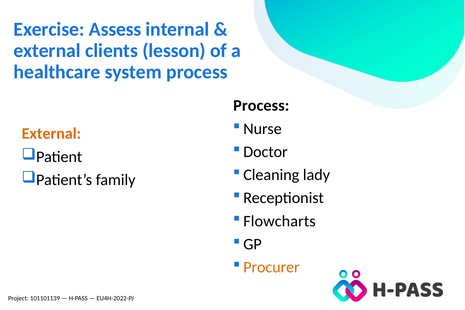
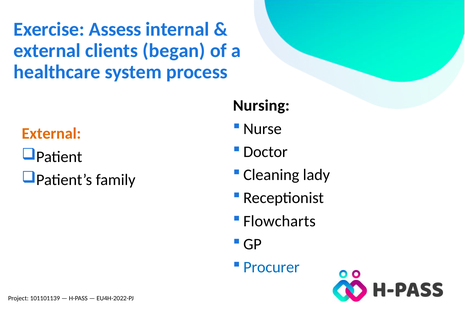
lesson: lesson -> began
Process at (261, 106): Process -> Nursing
Procurer colour: orange -> blue
